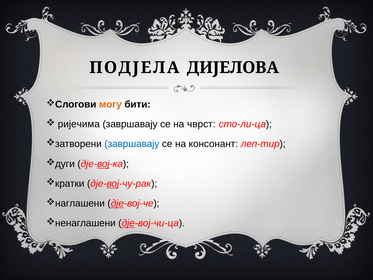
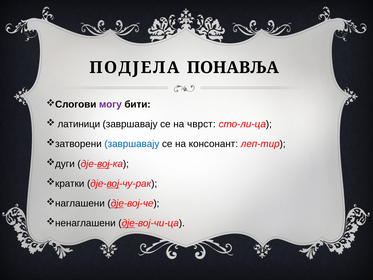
ДИЈЕЛОВА: ДИЈЕЛОВА -> ПОНАВЉА
могу colour: orange -> purple
ријечима: ријечима -> латиници
